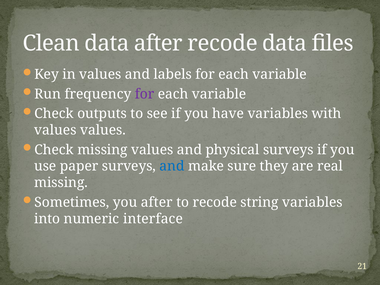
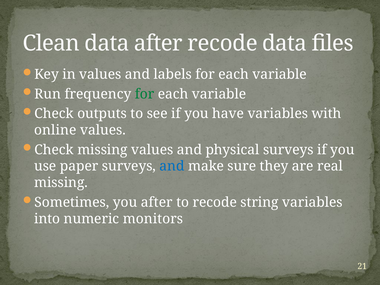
for at (145, 94) colour: purple -> green
values at (55, 130): values -> online
interface: interface -> monitors
